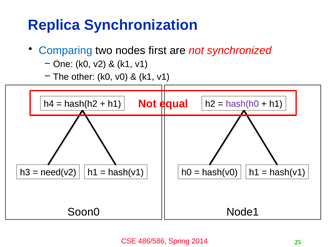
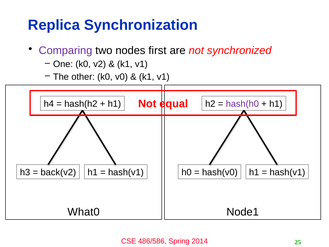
Comparing colour: blue -> purple
need(v2: need(v2 -> back(v2
Soon0: Soon0 -> What0
